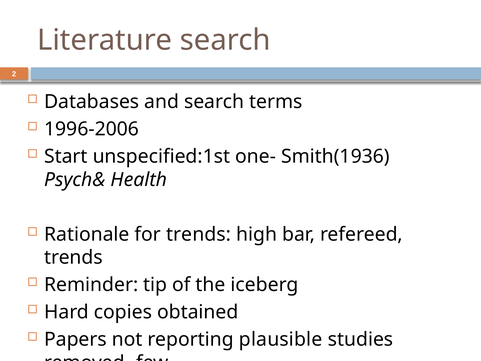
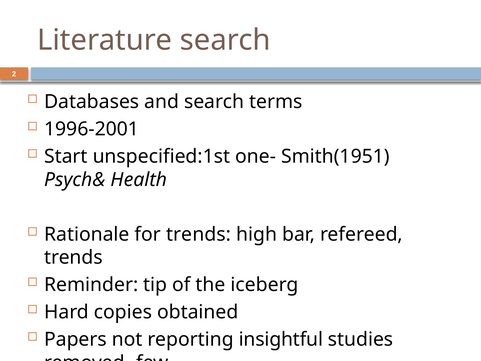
1996-2006: 1996-2006 -> 1996-2001
Smith(1936: Smith(1936 -> Smith(1951
plausible: plausible -> insightful
